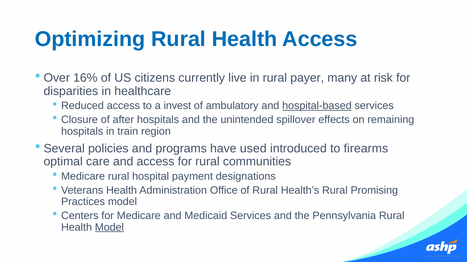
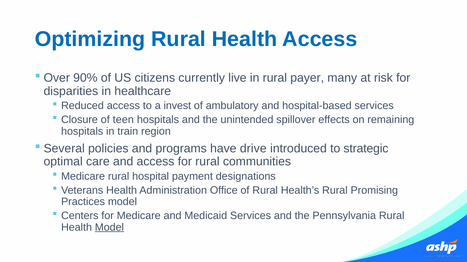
16%: 16% -> 90%
hospital-based underline: present -> none
after: after -> teen
used: used -> drive
firearms: firearms -> strategic
